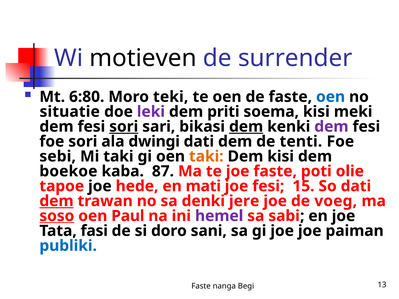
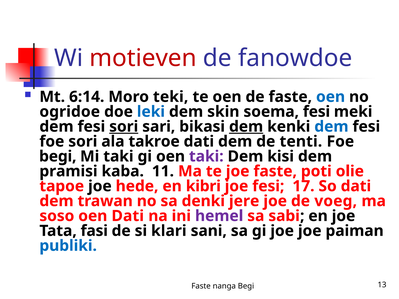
motieven colour: black -> red
surrender: surrender -> fanowdoe
6:80: 6:80 -> 6:14
situatie: situatie -> ogridoe
leki colour: purple -> blue
priti: priti -> skin
soema kisi: kisi -> fesi
dem at (331, 127) colour: purple -> blue
dwingi: dwingi -> takroe
sebi at (58, 156): sebi -> begi
taki at (206, 156) colour: orange -> purple
boekoe: boekoe -> pramisi
87: 87 -> 11
mati: mati -> kibri
15: 15 -> 17
dem at (56, 201) underline: present -> none
soso underline: present -> none
oen Paul: Paul -> Dati
doro: doro -> klari
